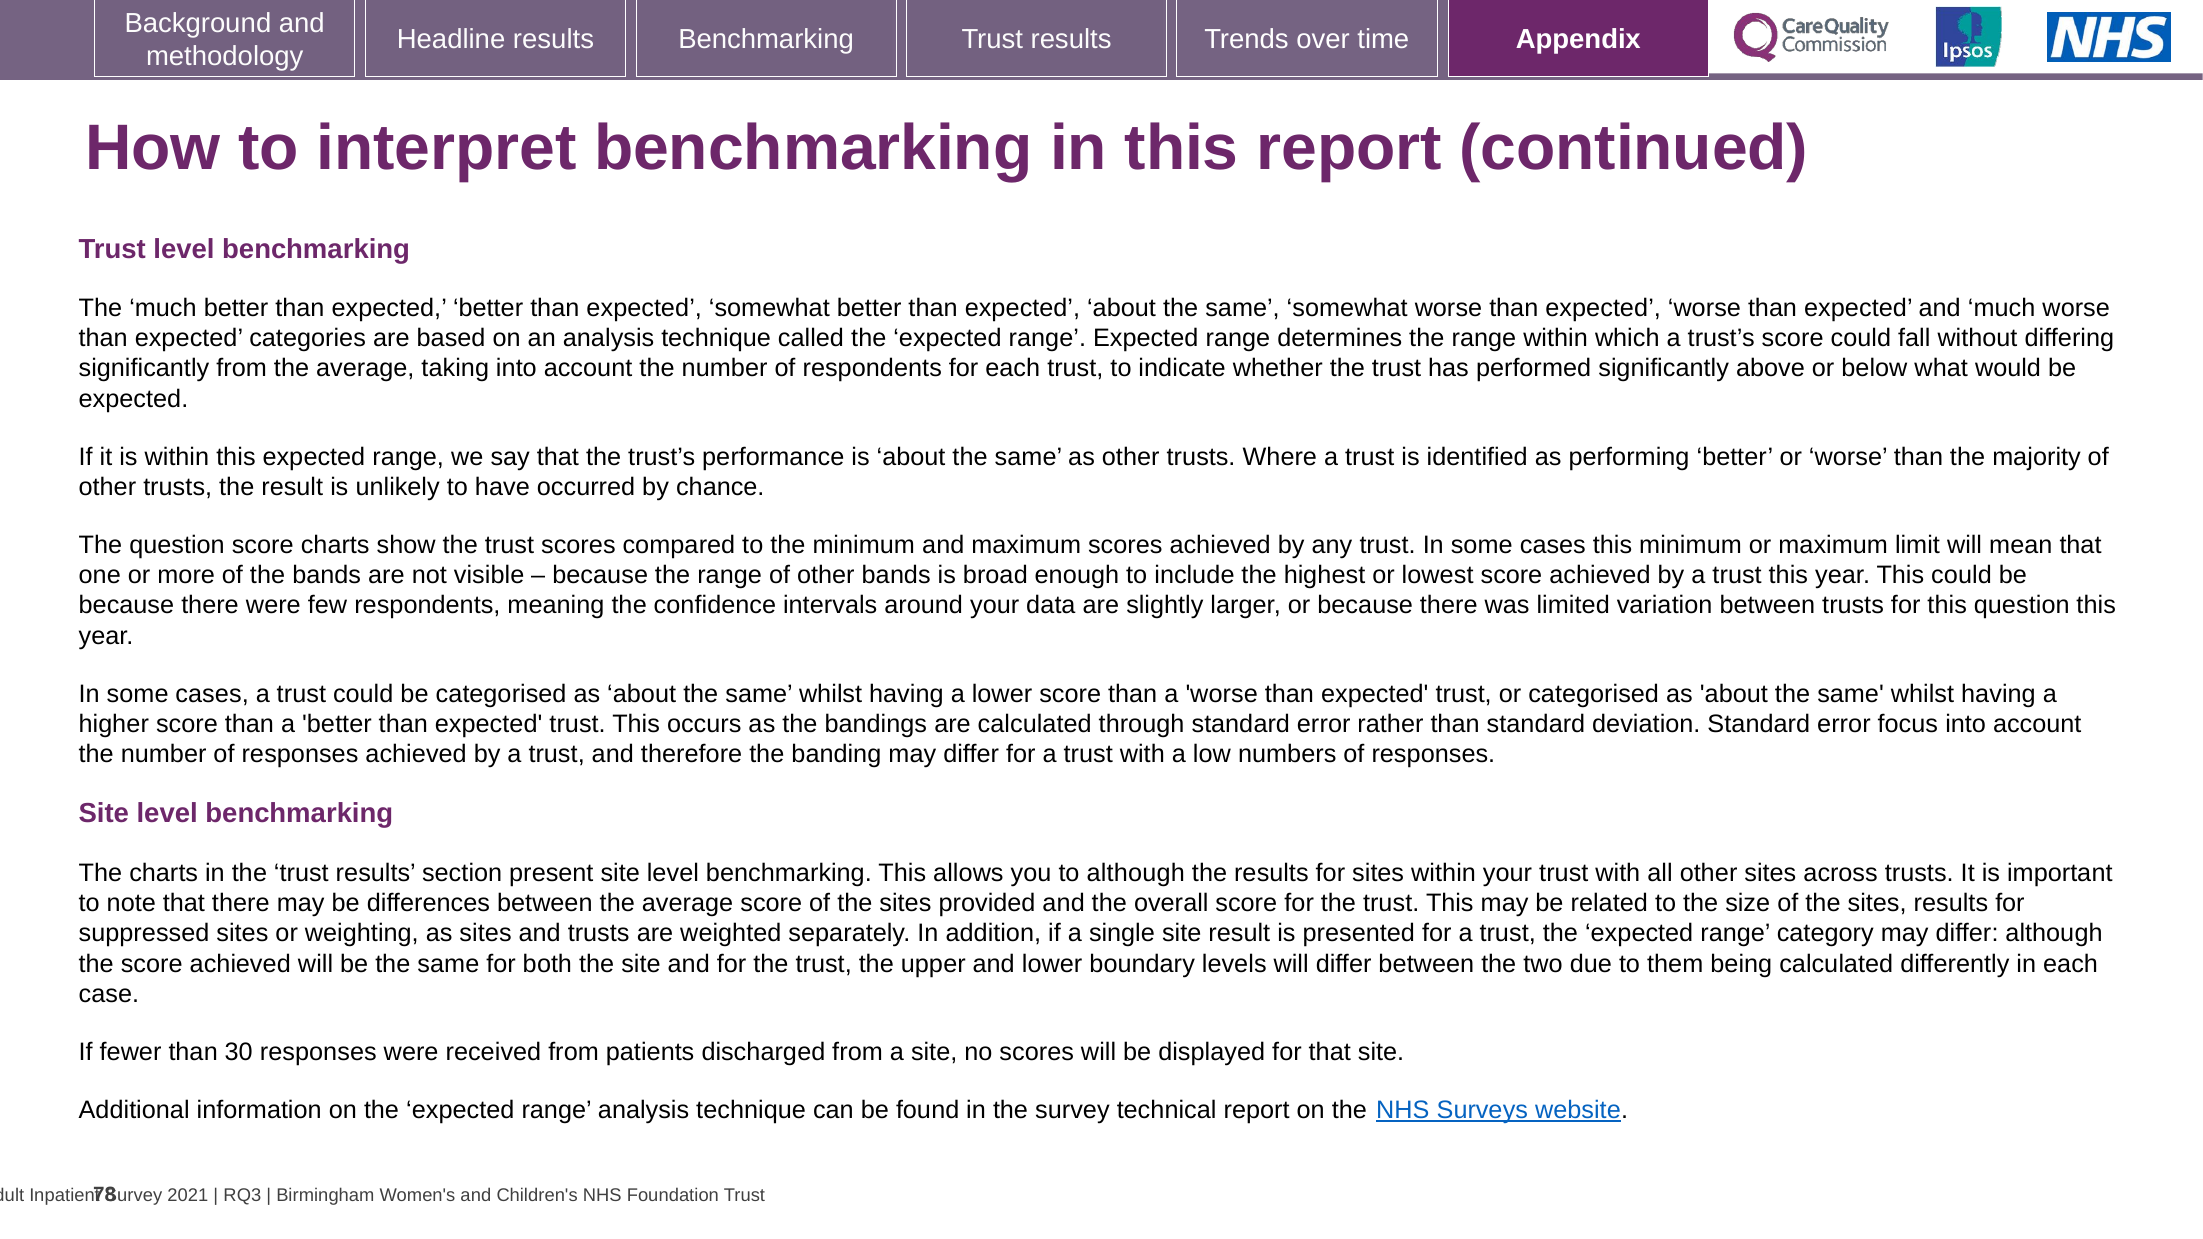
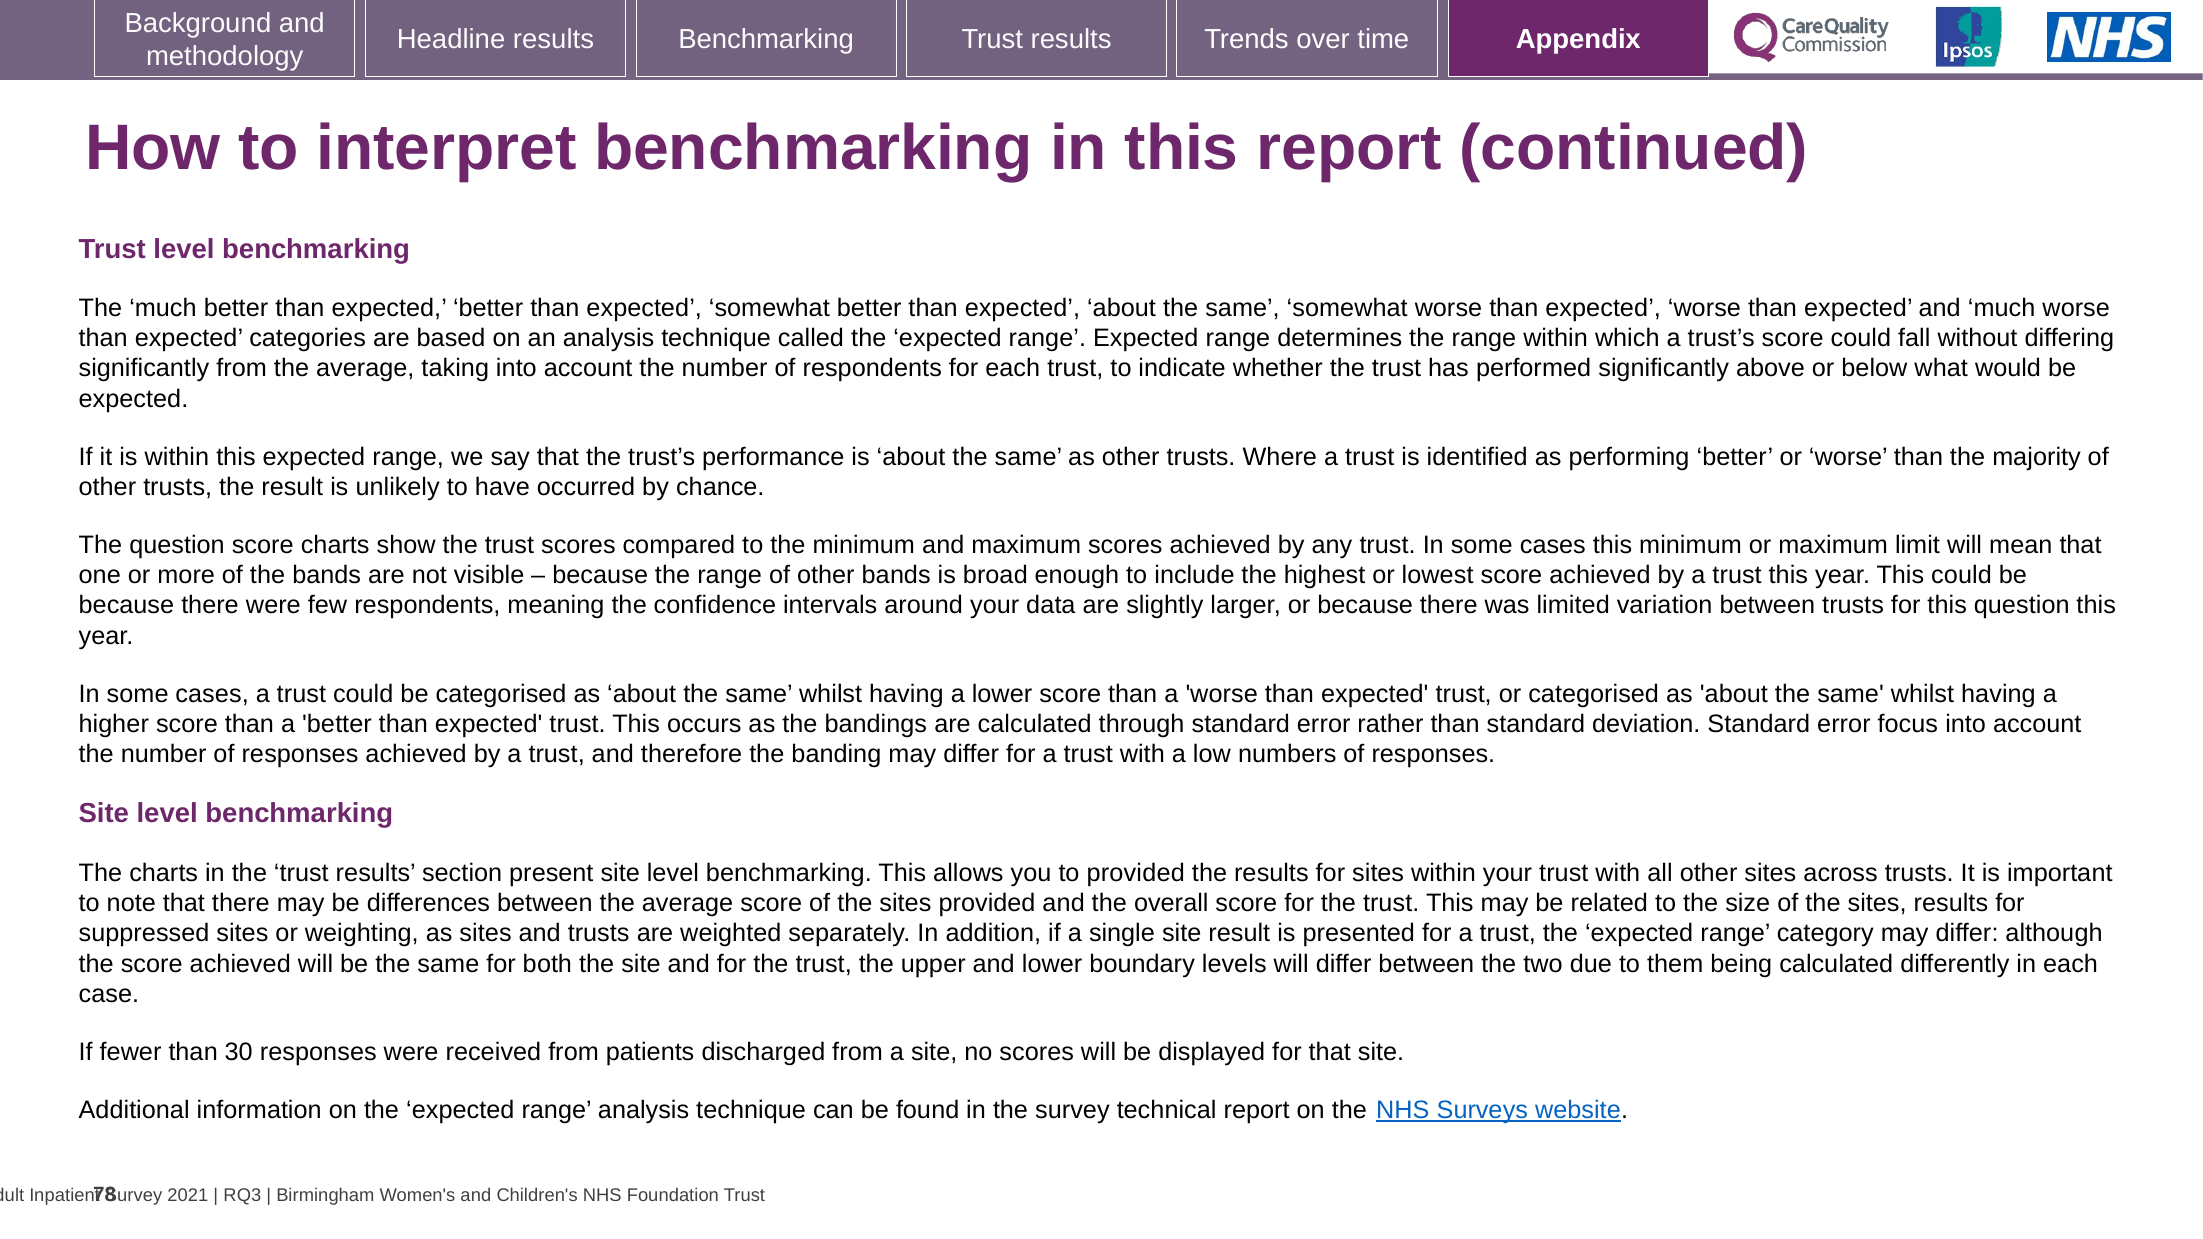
to although: although -> provided
